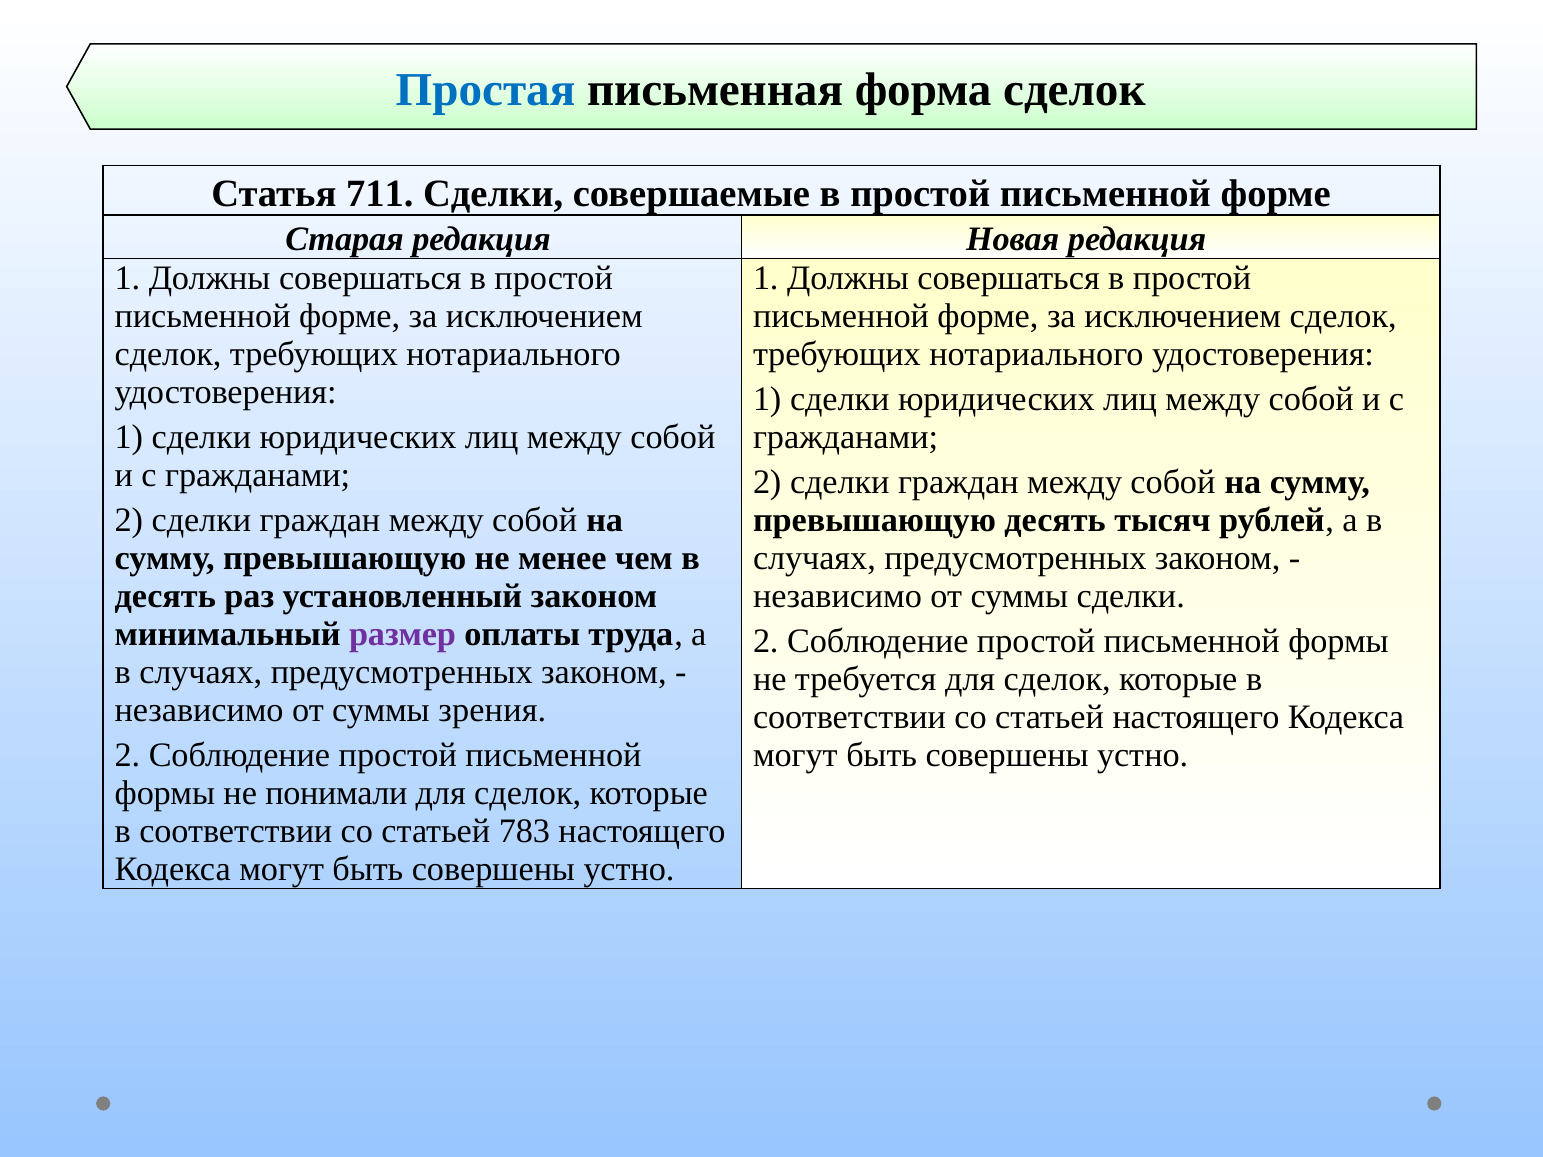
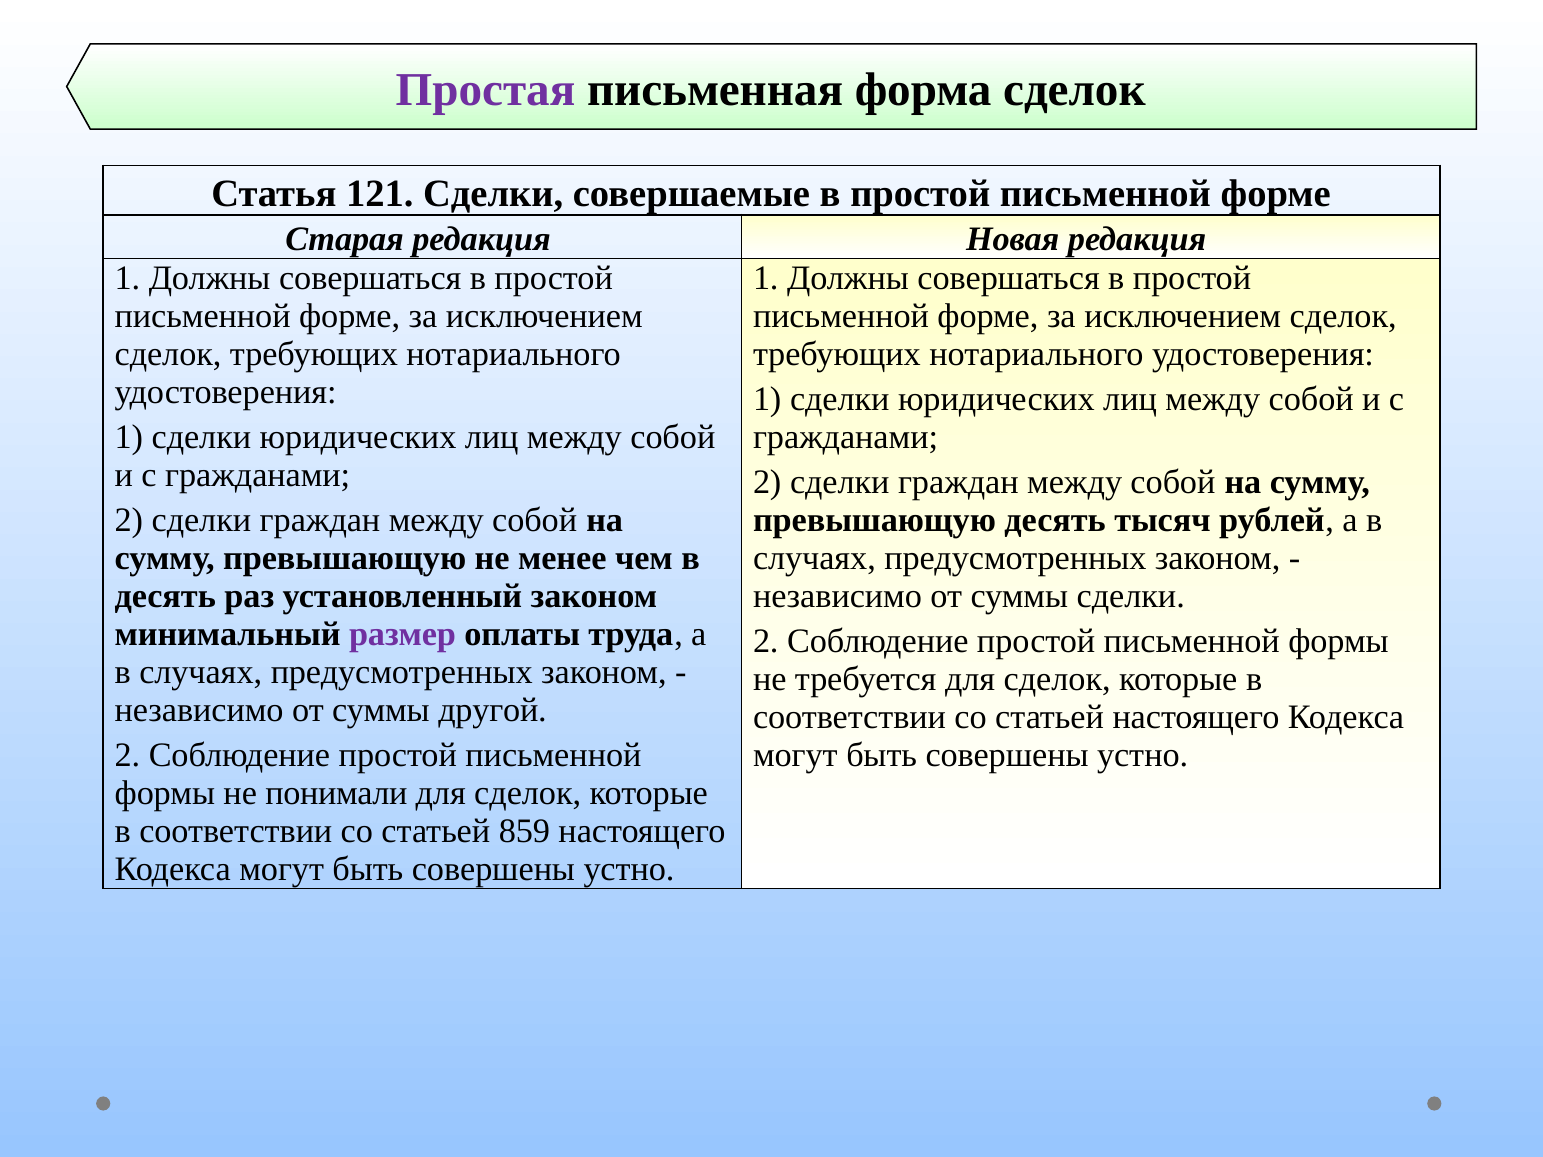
Простая colour: blue -> purple
711: 711 -> 121
зрения: зрения -> другой
783: 783 -> 859
